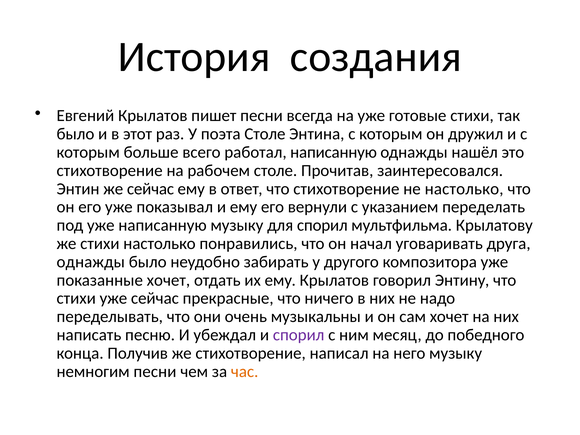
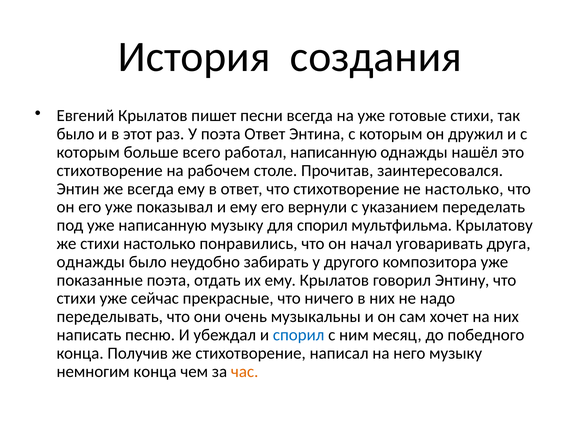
поэта Столе: Столе -> Ответ
же сейчас: сейчас -> всегда
показанные хочет: хочет -> поэта
спорил at (299, 335) colour: purple -> blue
немногим песни: песни -> конца
